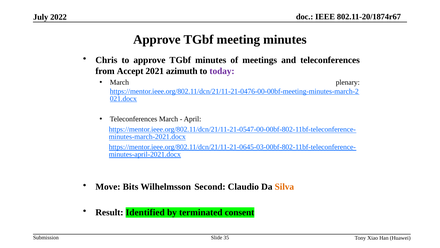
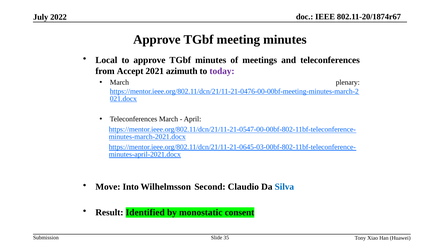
Chris: Chris -> Local
Bits: Bits -> Into
Silva colour: orange -> blue
terminated: terminated -> monostatic
